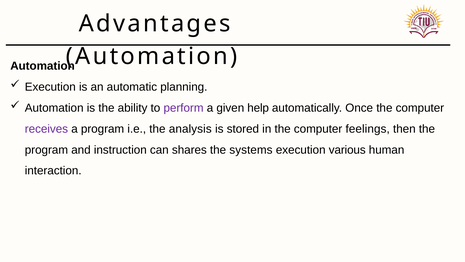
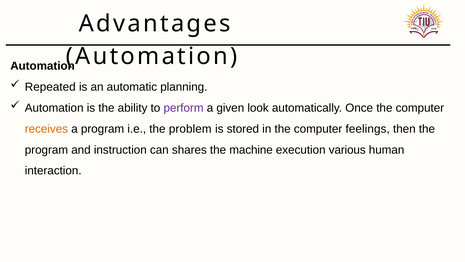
Execution at (50, 87): Execution -> Repeated
help: help -> look
receives colour: purple -> orange
analysis: analysis -> problem
systems: systems -> machine
